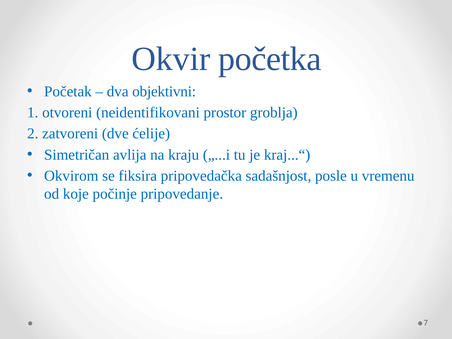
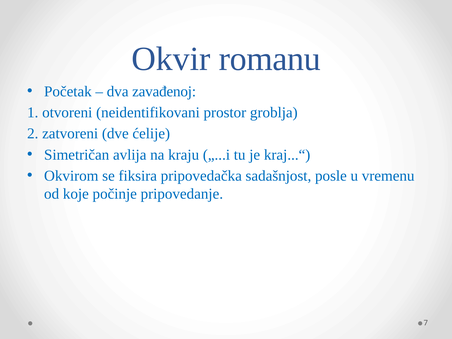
početka: početka -> romanu
objektivni: objektivni -> zavađenoj
